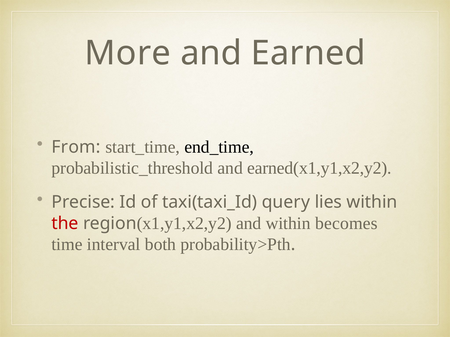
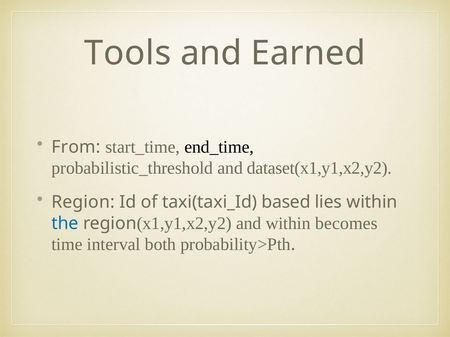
More: More -> Tools
earned(x1,y1,x2,y2: earned(x1,y1,x2,y2 -> dataset(x1,y1,x2,y2
Precise at (83, 202): Precise -> Region
query: query -> based
the colour: red -> blue
